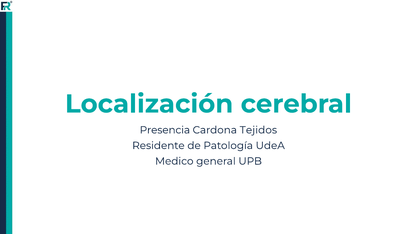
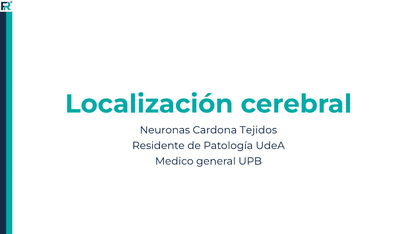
Presencia: Presencia -> Neuronas
